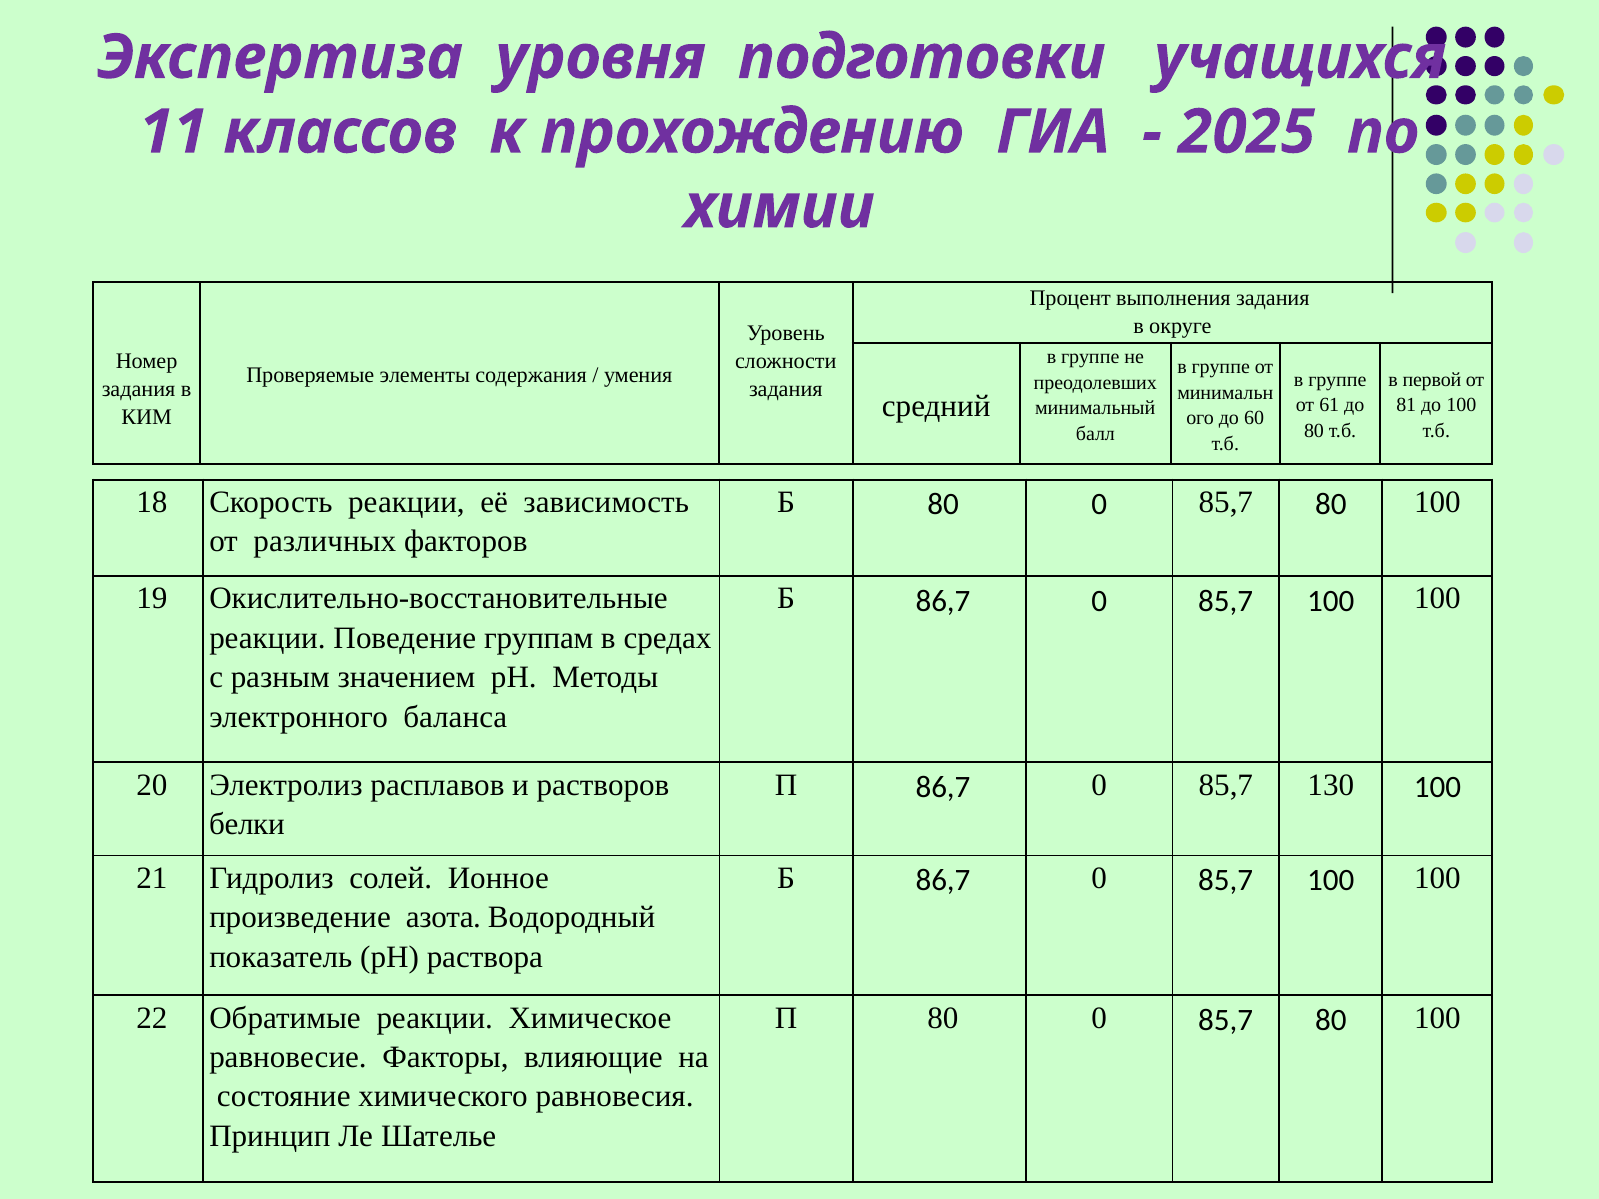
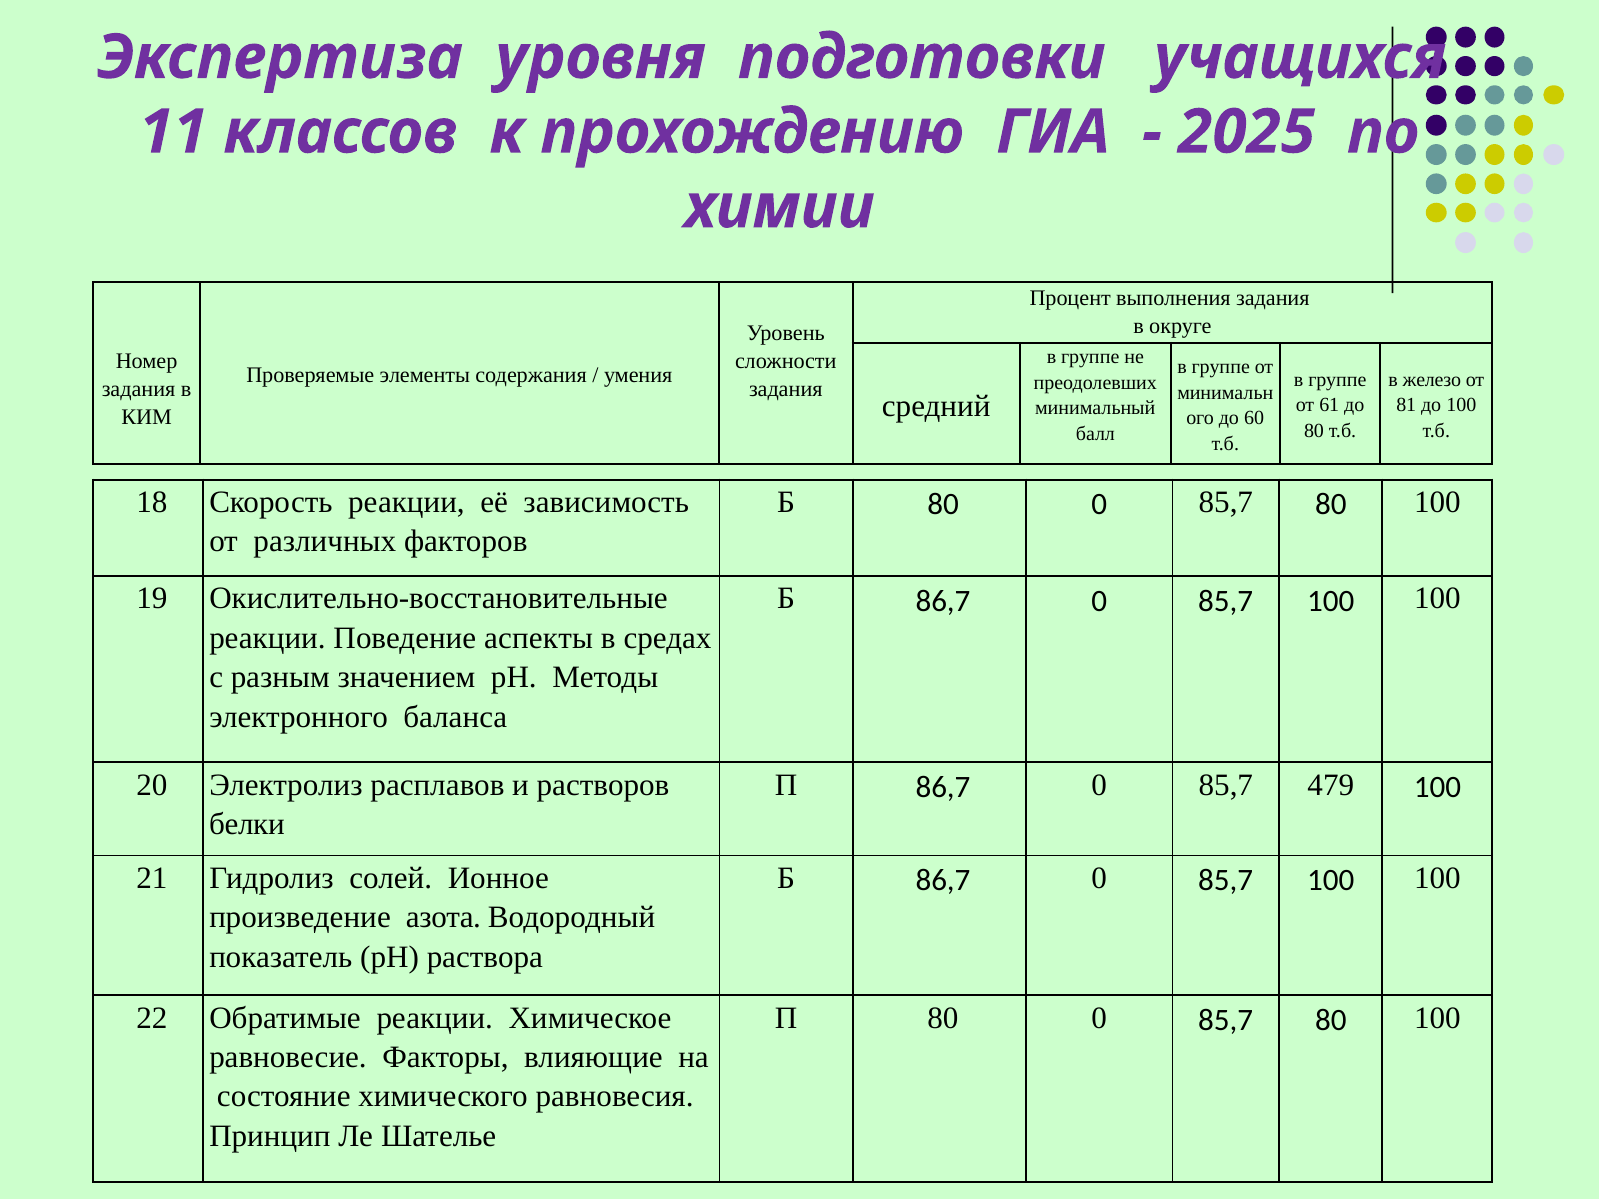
первой: первой -> железо
группам: группам -> аспекты
130: 130 -> 479
